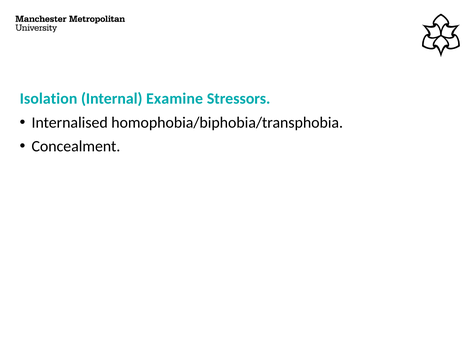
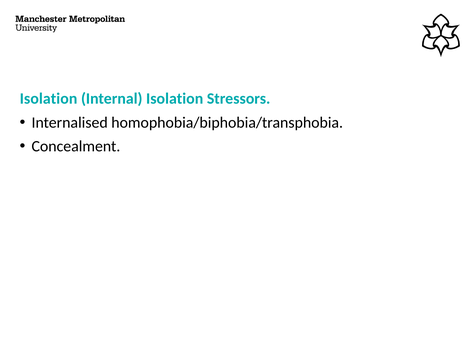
Internal Examine: Examine -> Isolation
